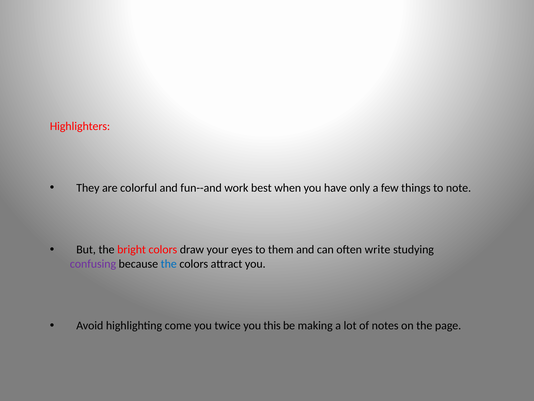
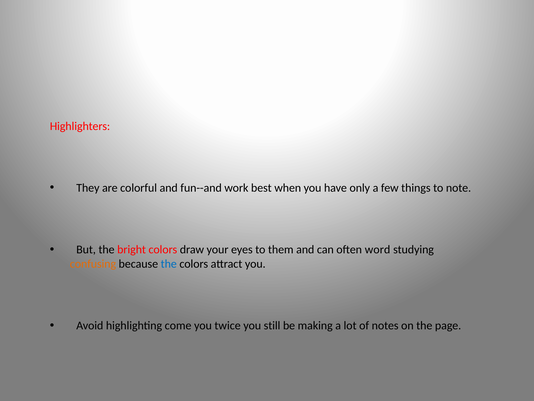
write: write -> word
confusing colour: purple -> orange
this: this -> still
